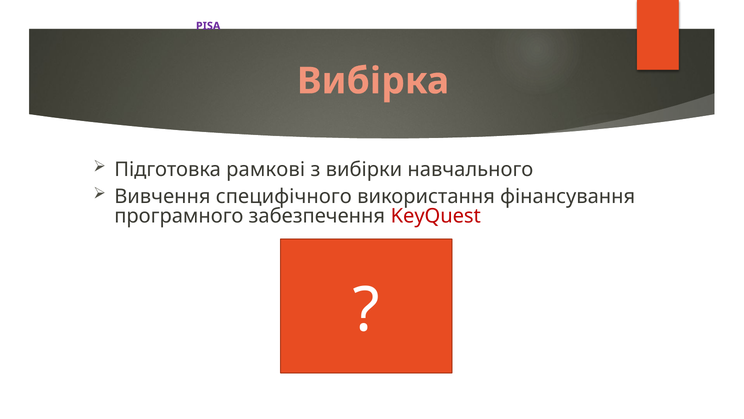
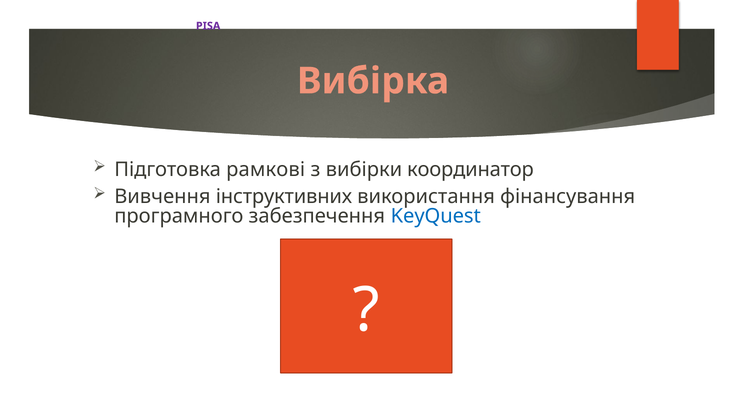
навчального: навчального -> координатор
специфічного: специфічного -> інструктивних
KeyQuest colour: red -> blue
